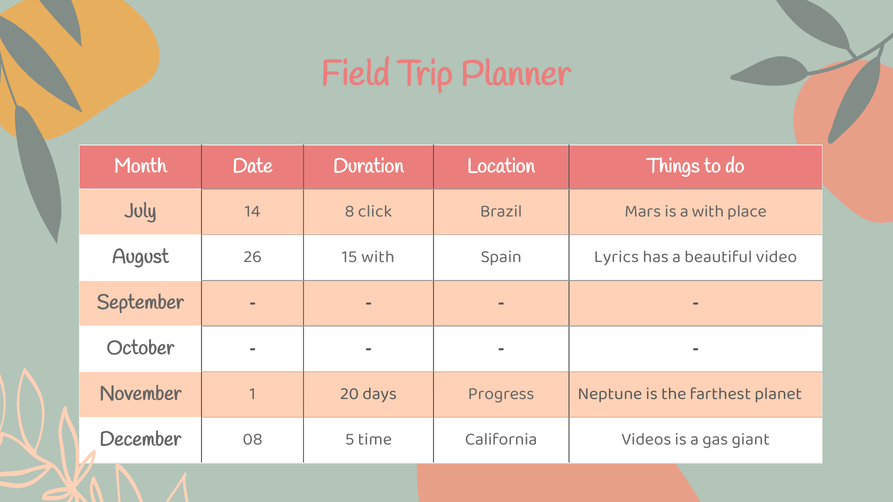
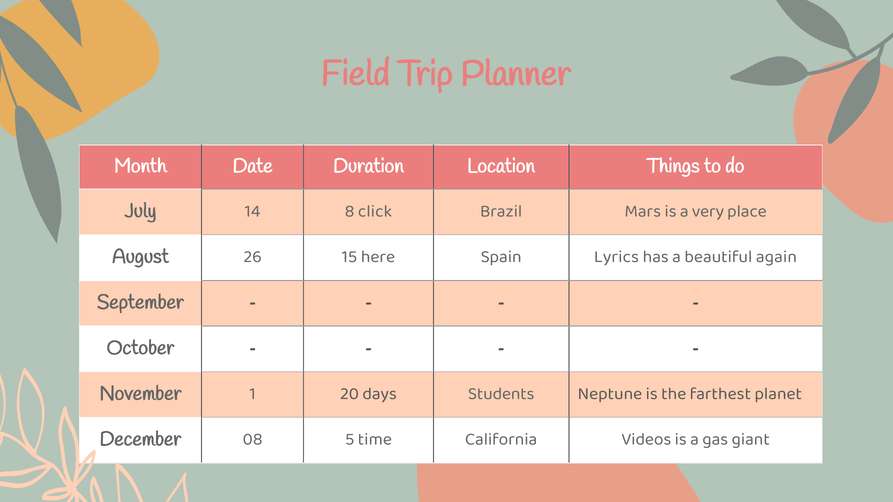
a with: with -> very
15 with: with -> here
video: video -> again
Progress: Progress -> Students
